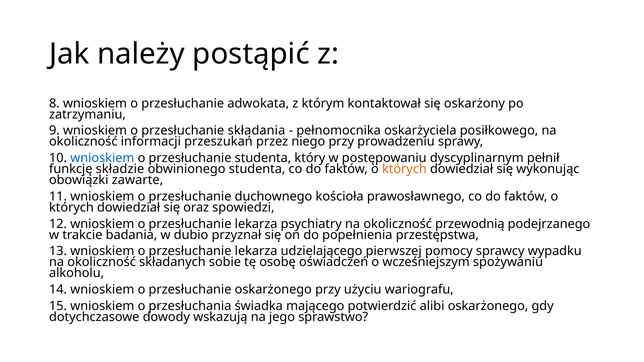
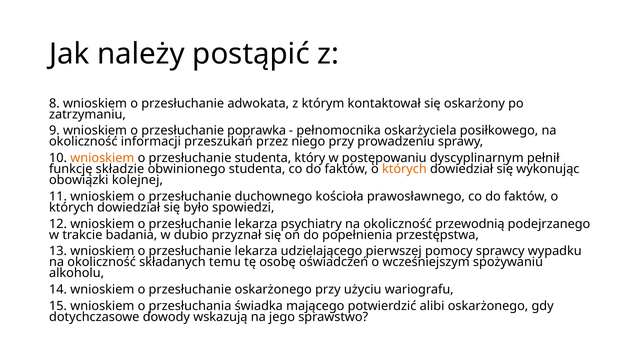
składania: składania -> poprawka
wnioskiem at (102, 158) colour: blue -> orange
zawarte: zawarte -> kolejnej
oraz: oraz -> było
sobie: sobie -> temu
